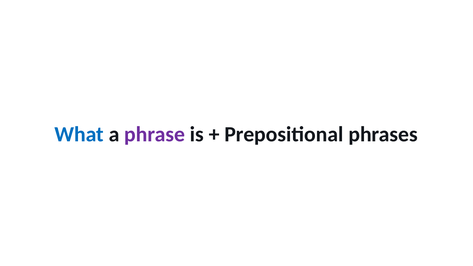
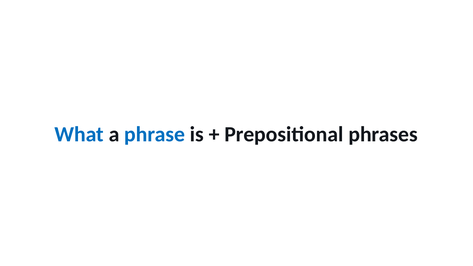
phrase colour: purple -> blue
